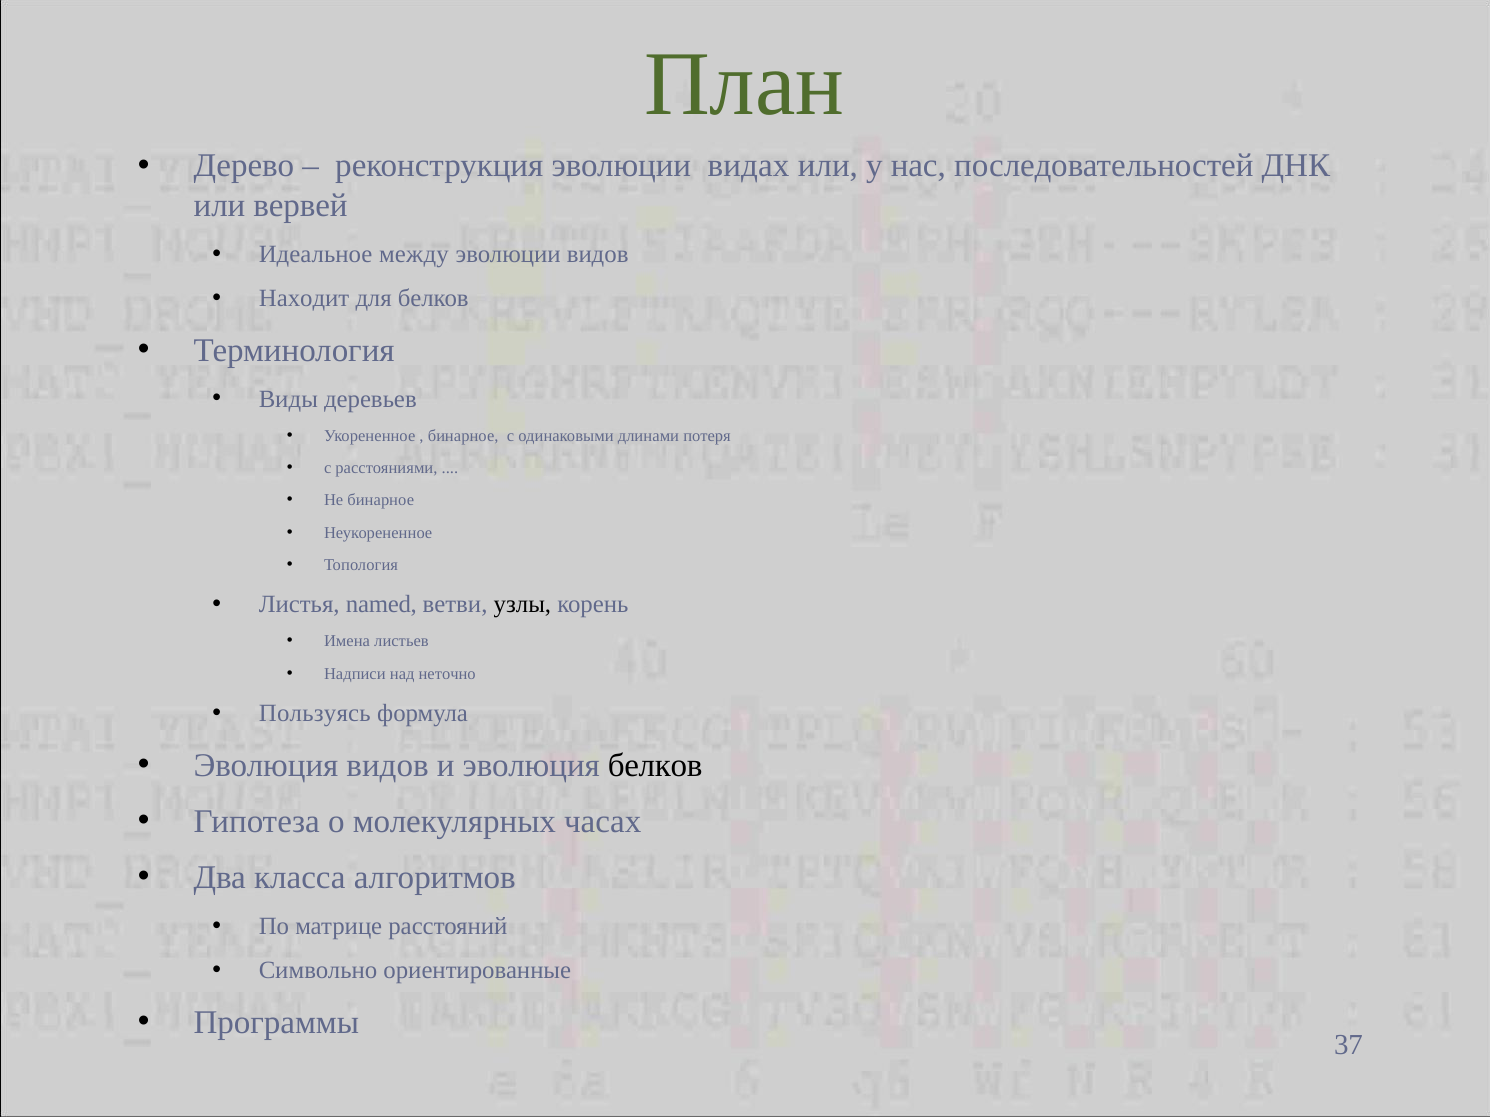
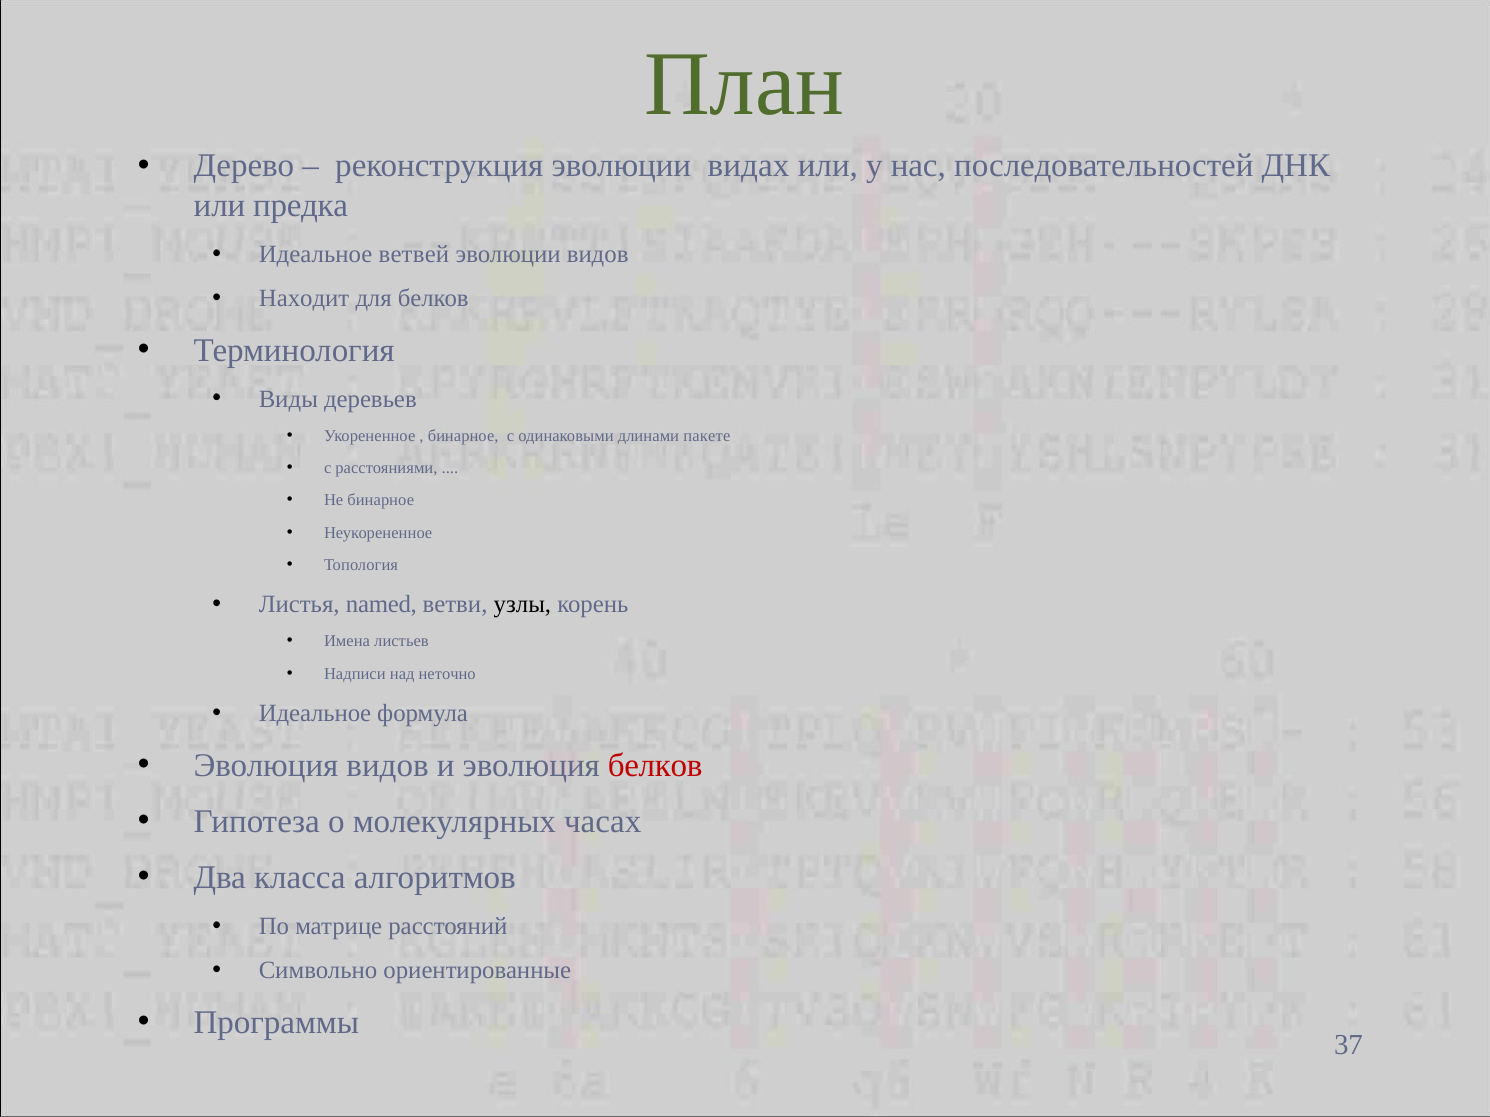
вервей: вервей -> предка
между: между -> ветвей
потеря: потеря -> пакете
Пользуясь at (315, 714): Пользуясь -> Идеальное
белков at (655, 766) colour: black -> red
